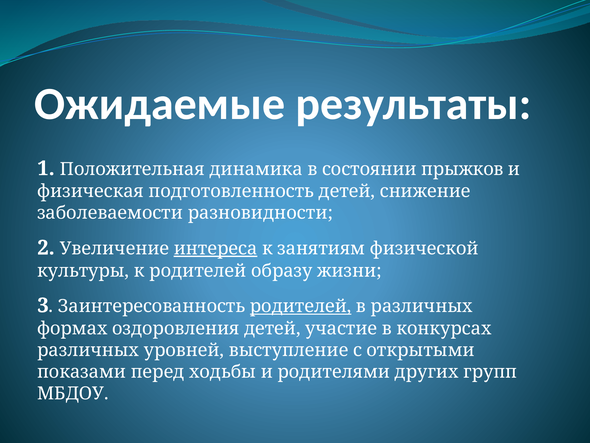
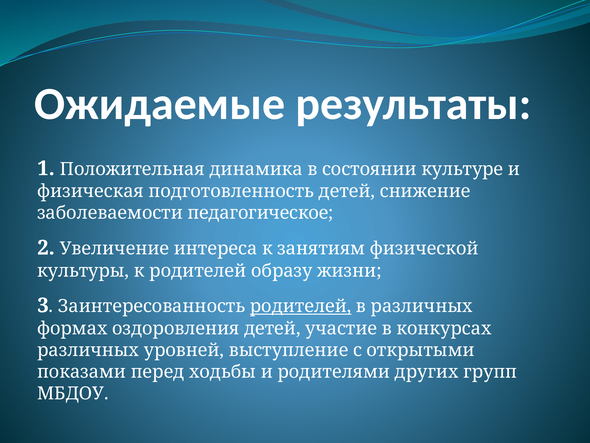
прыжков: прыжков -> культуре
разновидности: разновидности -> педагогическое
интереса underline: present -> none
